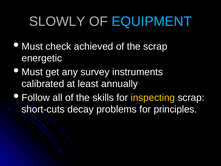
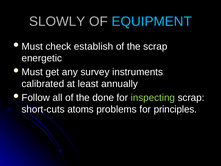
achieved: achieved -> establish
skills: skills -> done
inspecting colour: yellow -> light green
decay: decay -> atoms
